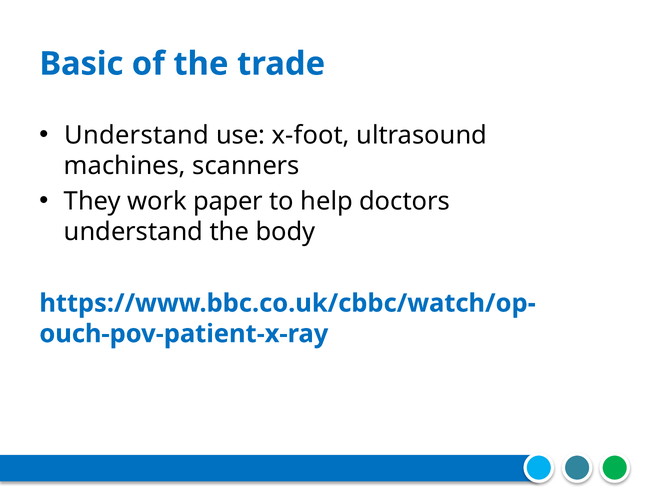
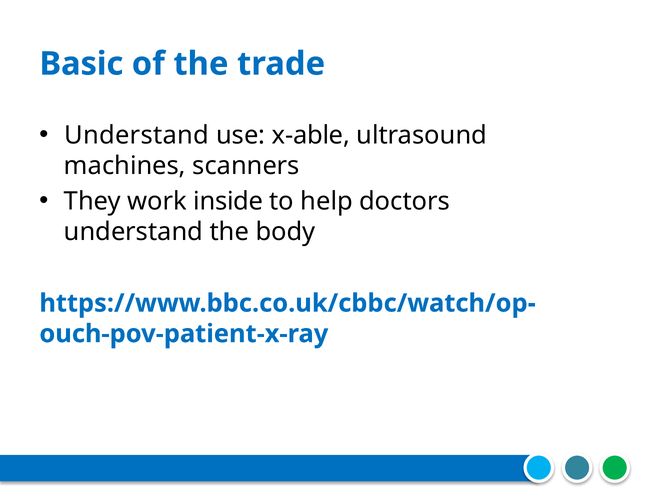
x-foot: x-foot -> x-able
paper: paper -> inside
